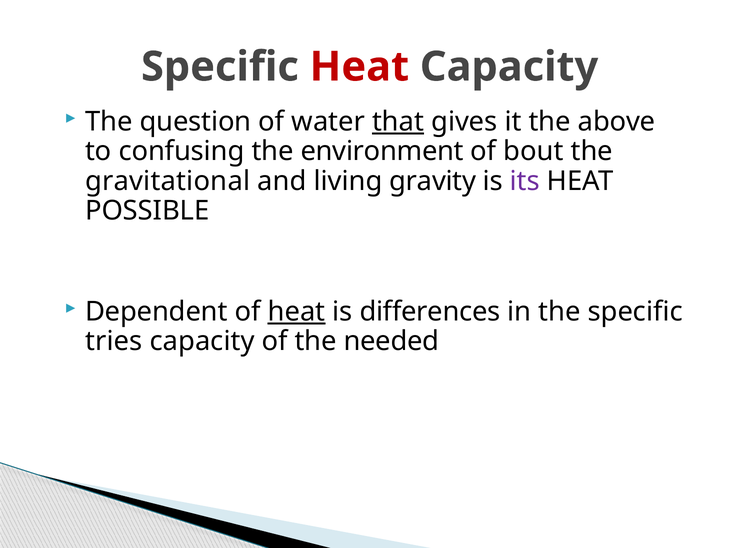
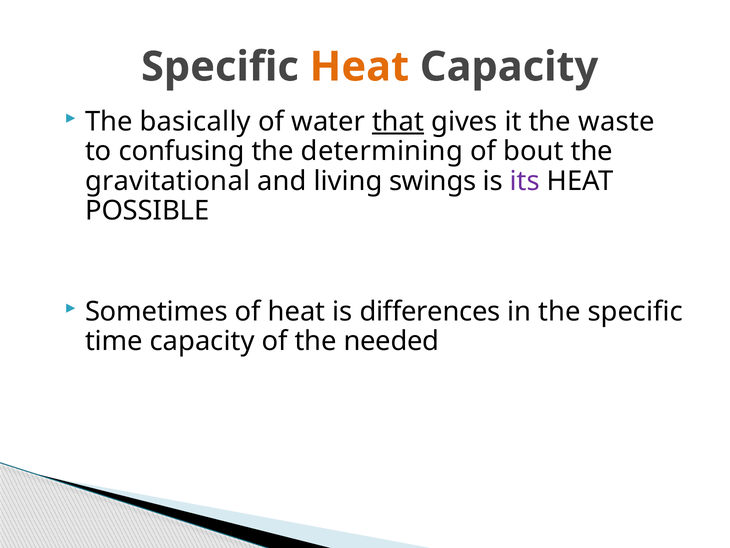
Heat at (359, 67) colour: red -> orange
question: question -> basically
above: above -> waste
environment: environment -> determining
gravity: gravity -> swings
Dependent: Dependent -> Sometimes
heat at (296, 311) underline: present -> none
tries: tries -> time
